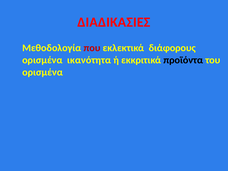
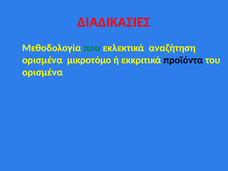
που colour: red -> green
διάφορους: διάφορους -> αναζήτηση
ικανότητα: ικανότητα -> μικροτόμο
